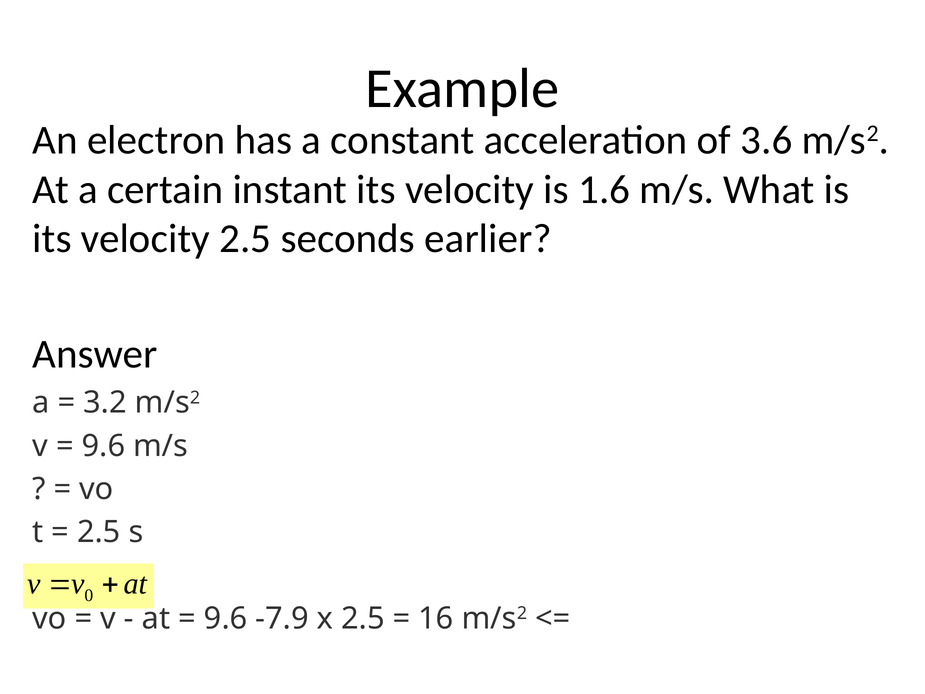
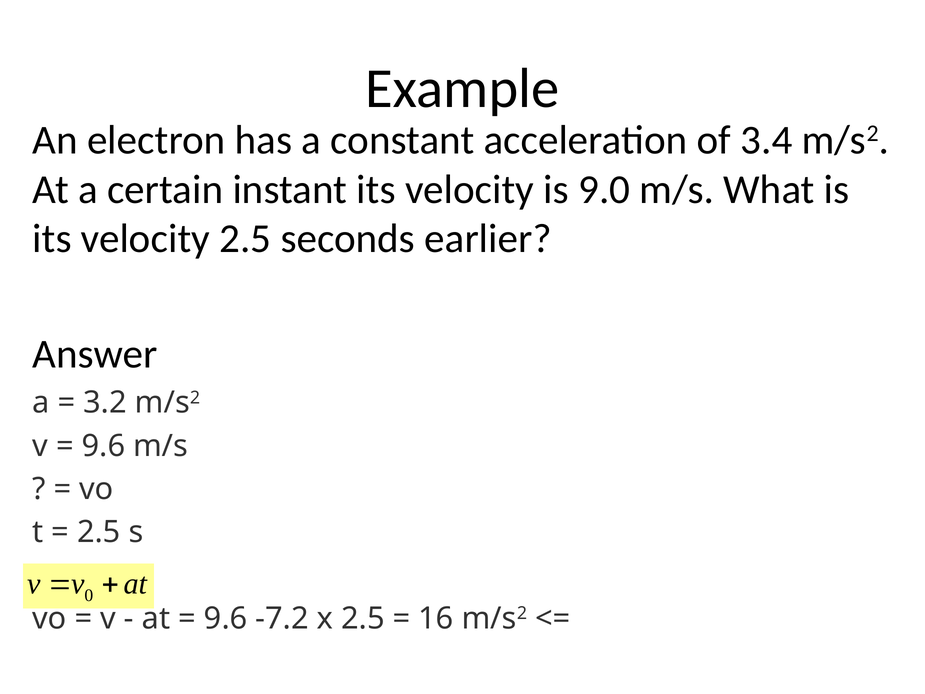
3.6: 3.6 -> 3.4
1.6: 1.6 -> 9.0
-7.9: -7.9 -> -7.2
